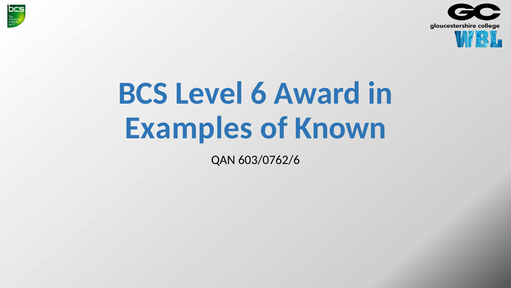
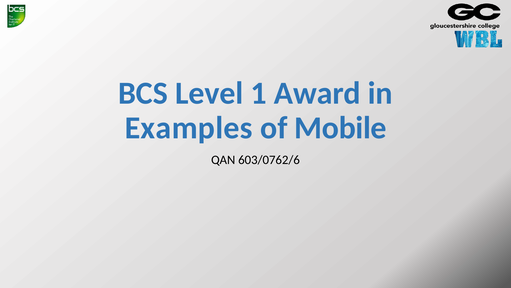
6: 6 -> 1
Known: Known -> Mobile
